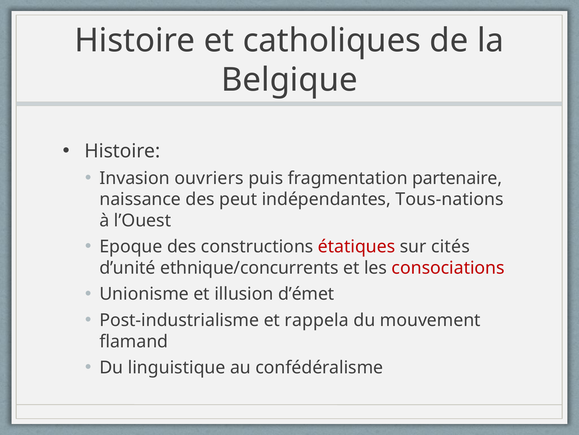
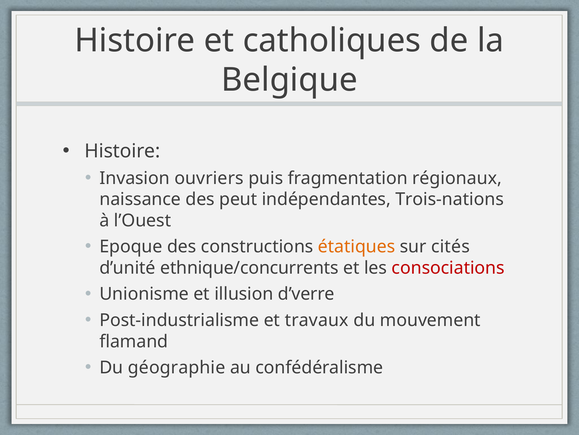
partenaire: partenaire -> régionaux
Tous-nations: Tous-nations -> Trois-nations
étatiques colour: red -> orange
d’émet: d’émet -> d’verre
rappela: rappela -> travaux
linguistique: linguistique -> géographie
